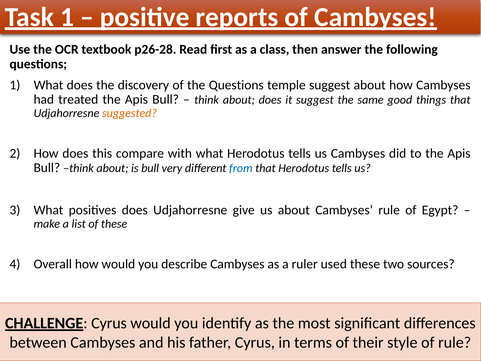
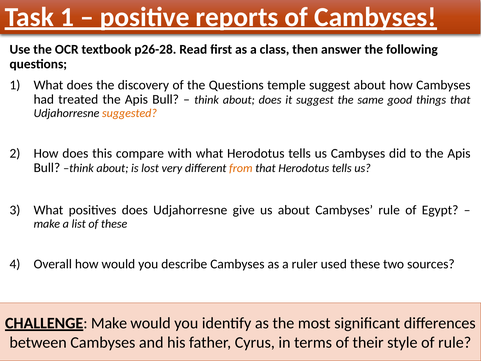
is bull: bull -> lost
from colour: blue -> orange
CHALLENGE Cyrus: Cyrus -> Make
